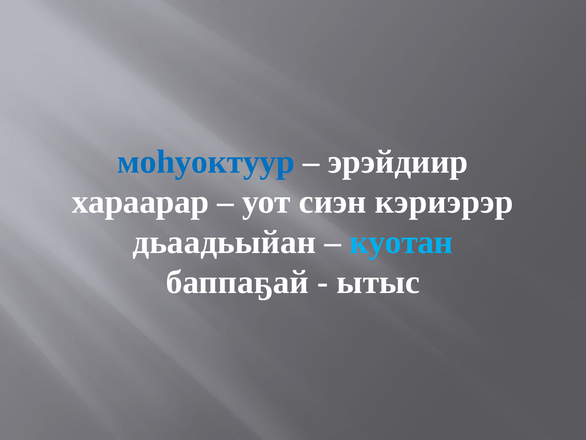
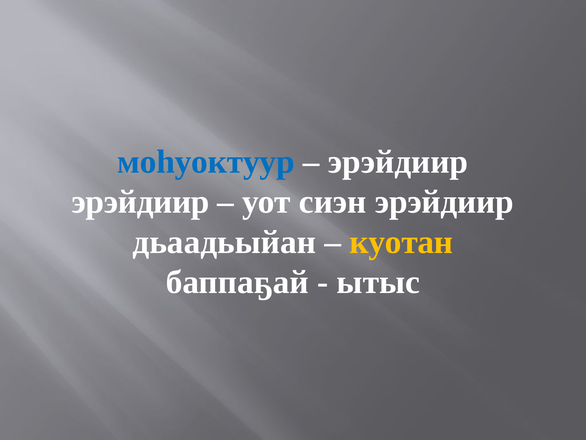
хараарар at (140, 202): хараарар -> эрэйдиир
сиэн кэриэрэр: кэриэрэр -> эрэйдиир
куотан colour: light blue -> yellow
